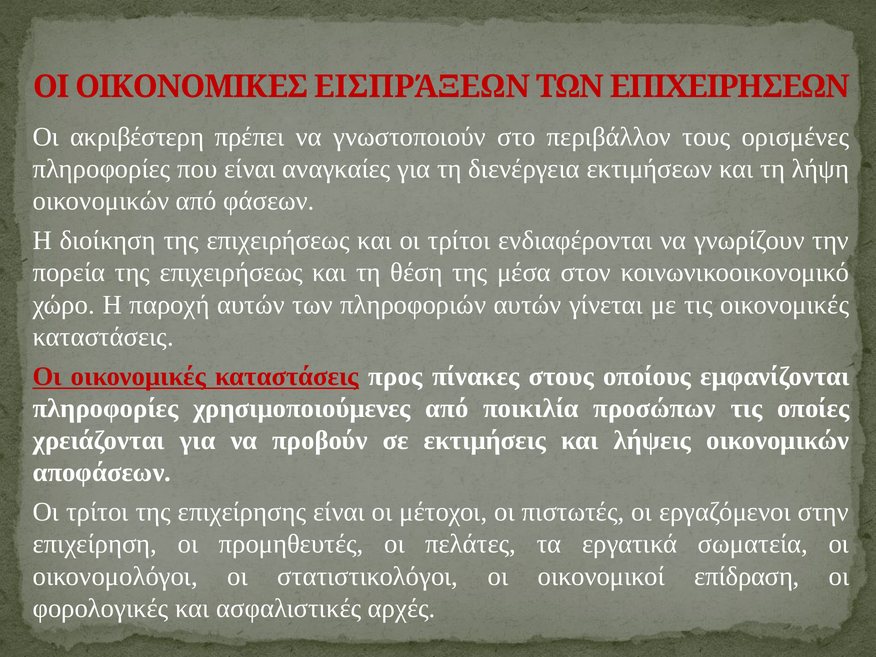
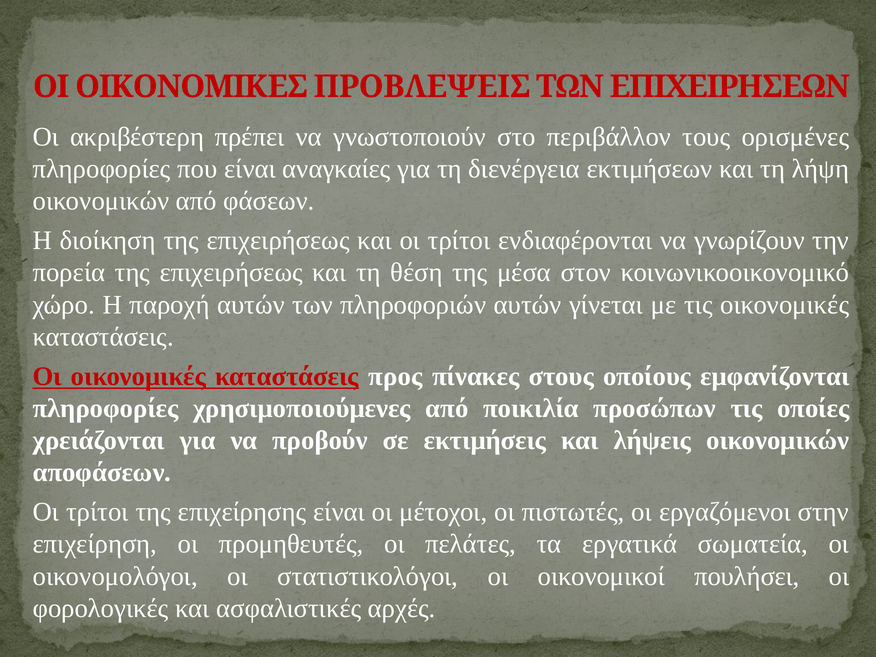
ΕΙΣΠΡΆΞΕΩΝ: ΕΙΣΠΡΆΞΕΩΝ -> ΠΡΟΒΛΕΨΕΙΣ
επίδραση: επίδραση -> πουλήσει
